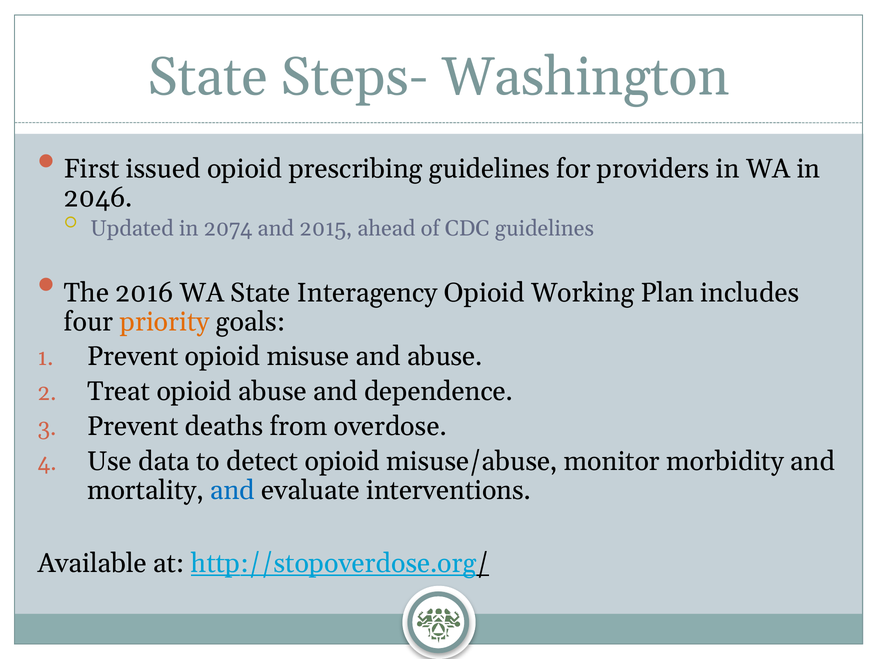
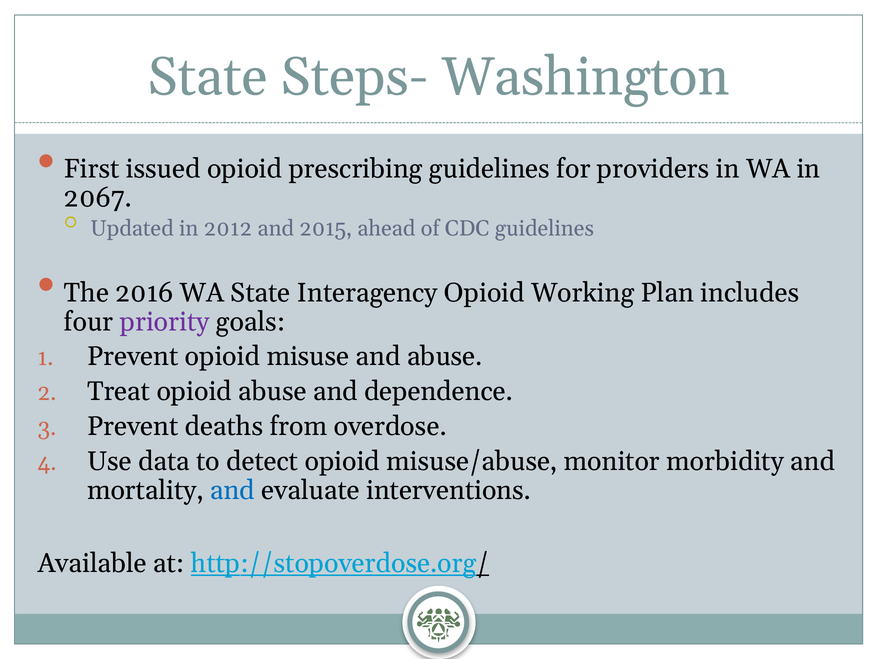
2046: 2046 -> 2067
2074: 2074 -> 2012
priority colour: orange -> purple
